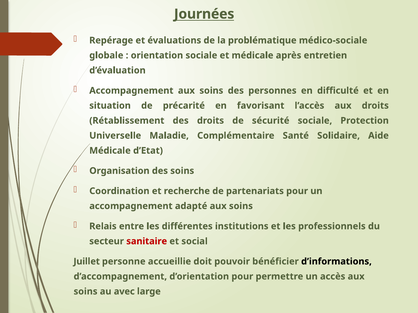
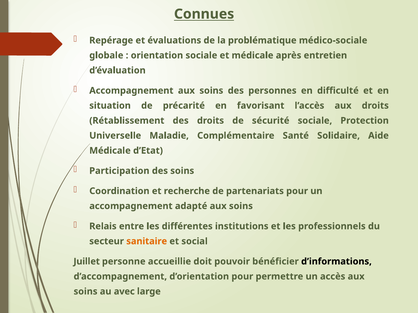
Journées: Journées -> Connues
Organisation: Organisation -> Participation
sanitaire colour: red -> orange
